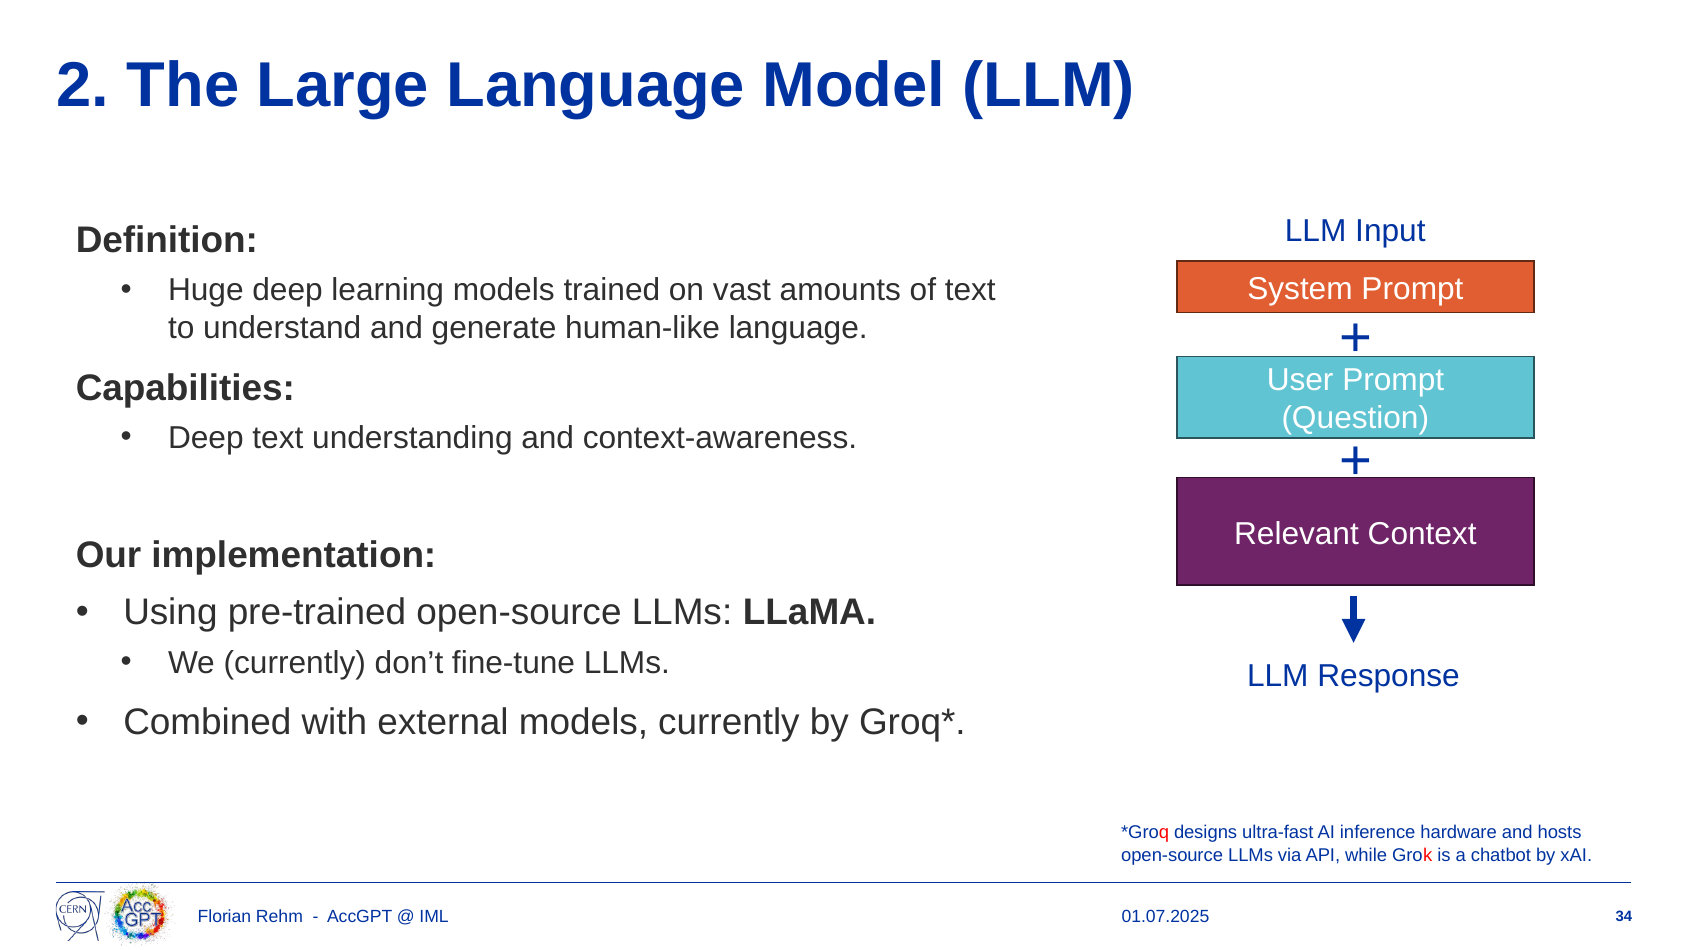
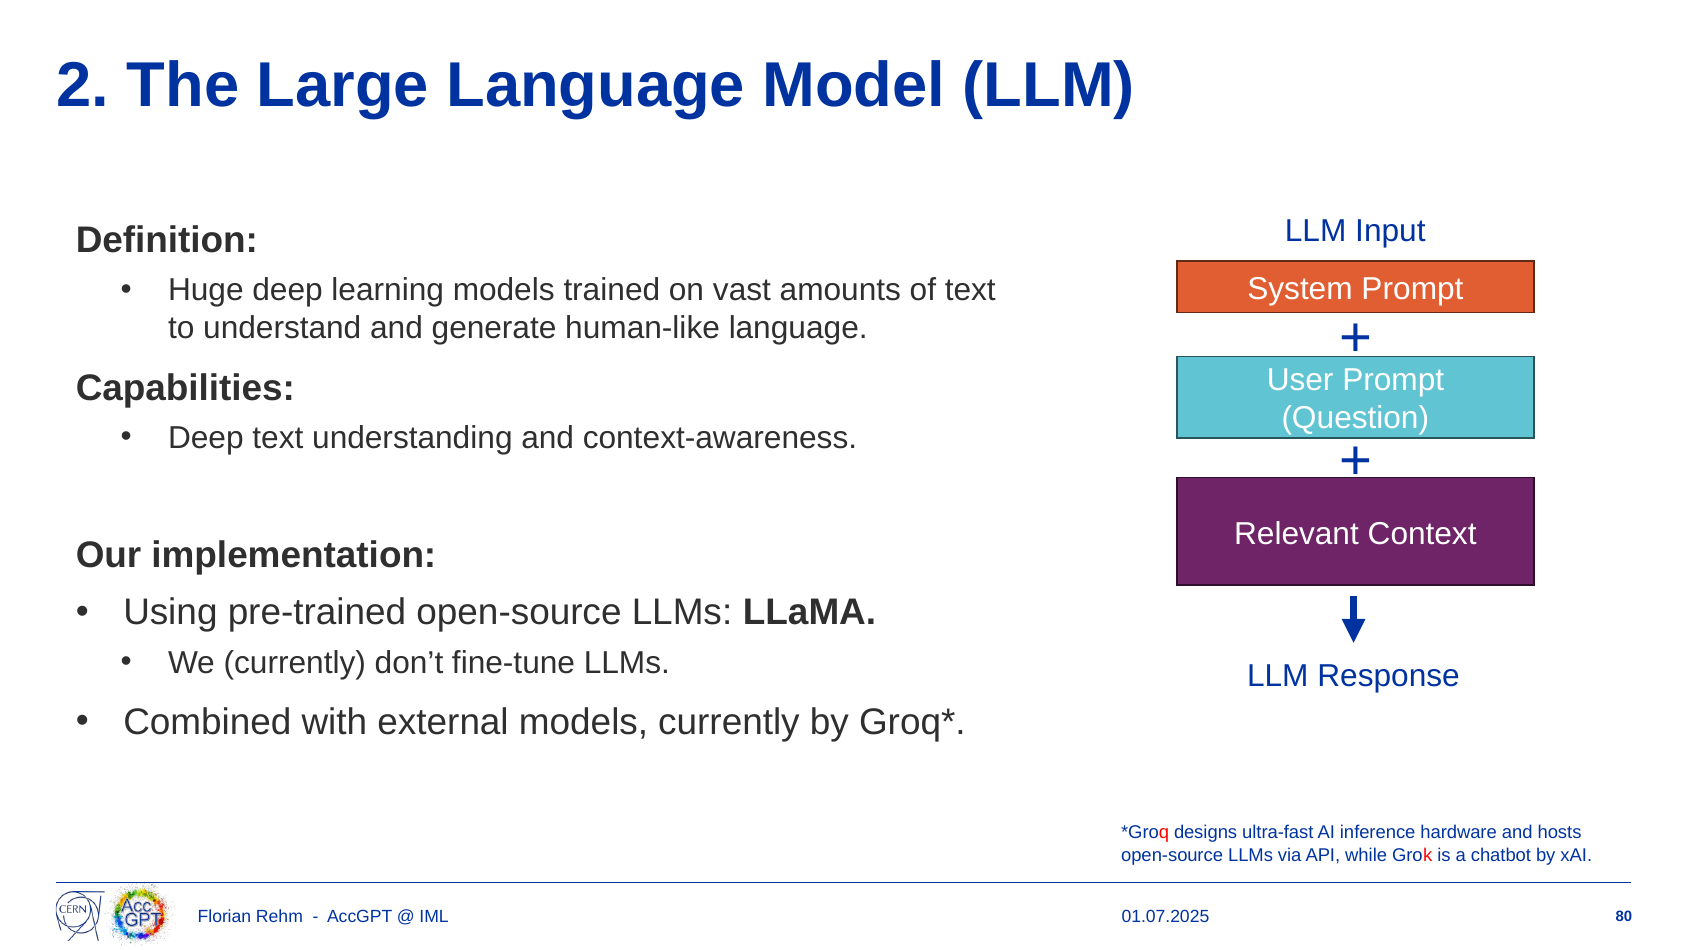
34: 34 -> 80
